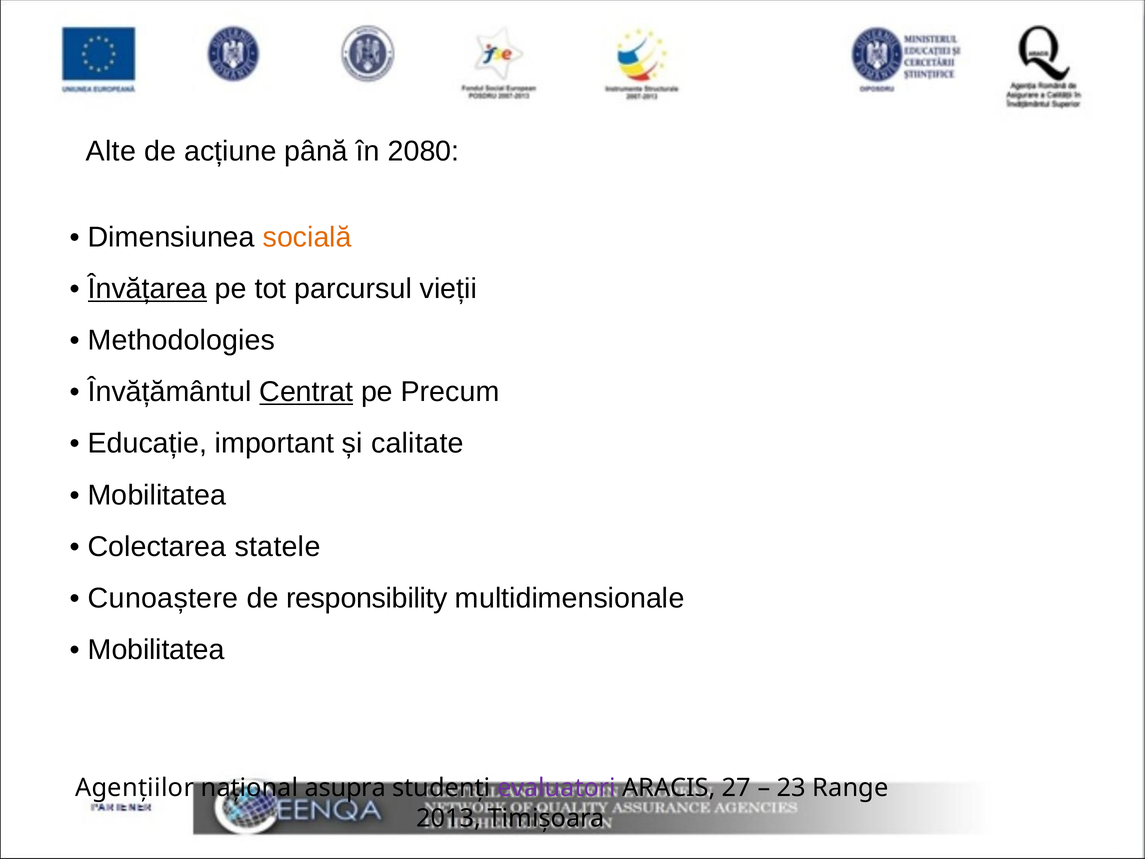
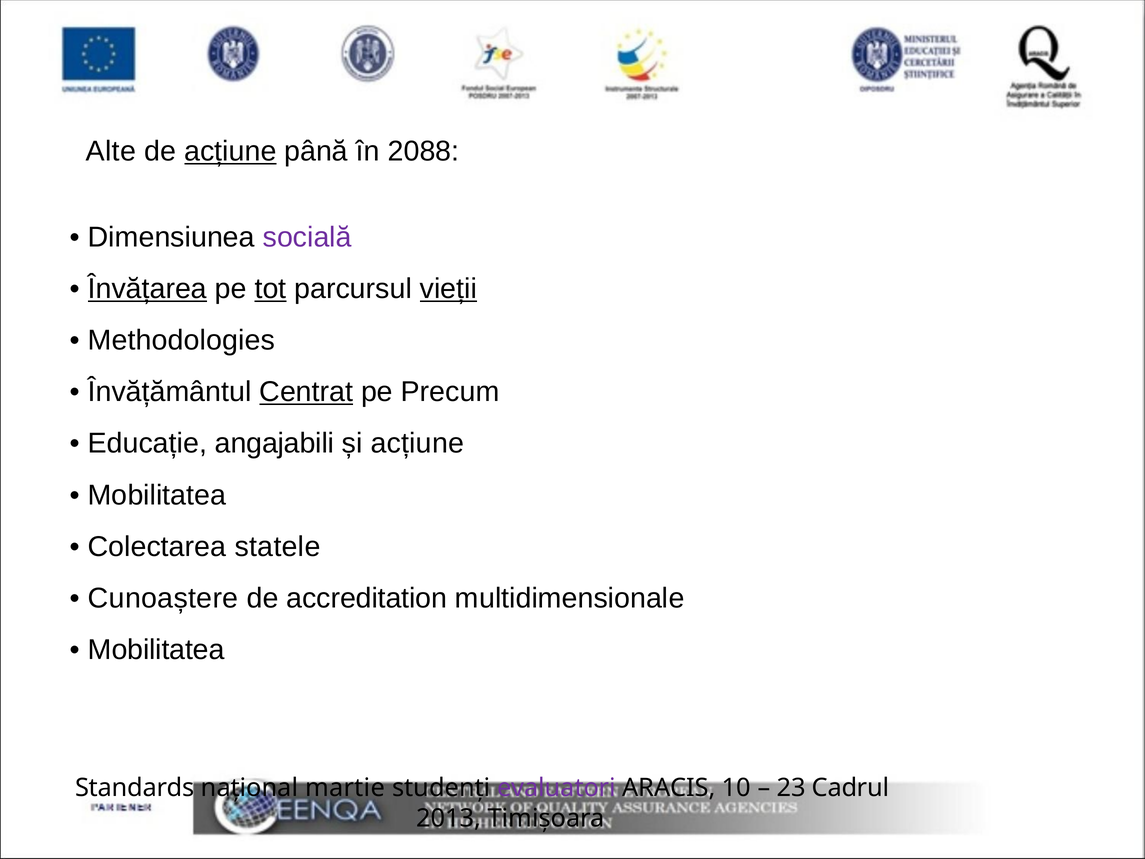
acțiune at (230, 151) underline: none -> present
2080: 2080 -> 2088
socială colour: orange -> purple
tot underline: none -> present
vieții underline: none -> present
important: important -> angajabili
și calitate: calitate -> acțiune
responsibility: responsibility -> accreditation
Agențiilor: Agențiilor -> Standards
asupra: asupra -> martie
27: 27 -> 10
Range: Range -> Cadrul
